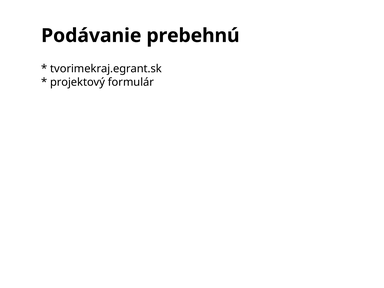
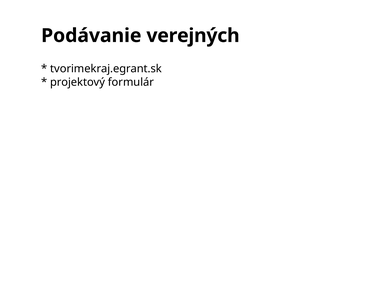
prebehnú: prebehnú -> verejných
